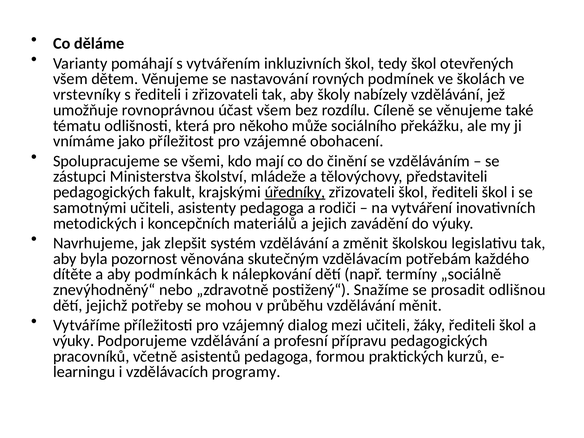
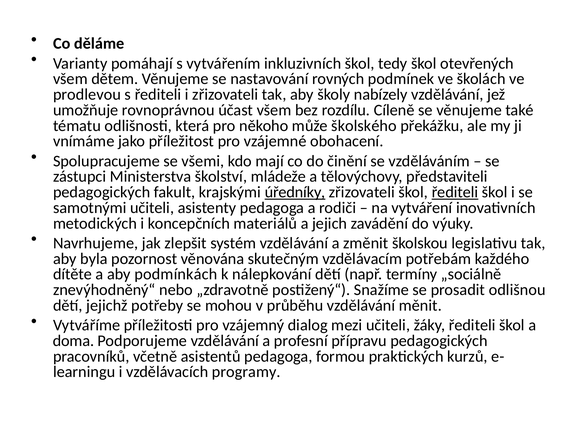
vrstevníky: vrstevníky -> prodlevou
sociálního: sociálního -> školského
řediteli at (455, 192) underline: none -> present
výuky at (74, 341): výuky -> doma
